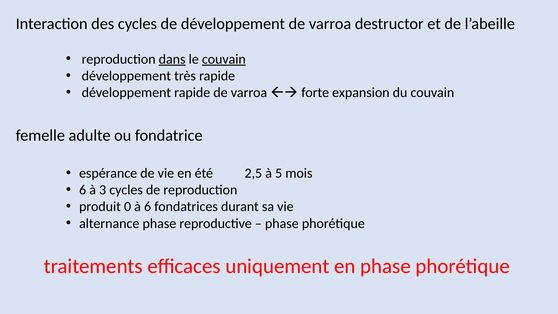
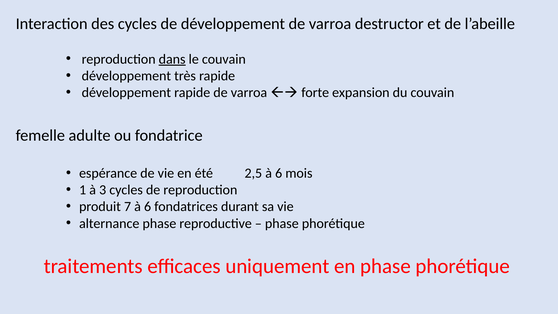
couvain at (224, 59) underline: present -> none
2,5 à 5: 5 -> 6
6 at (83, 190): 6 -> 1
0: 0 -> 7
